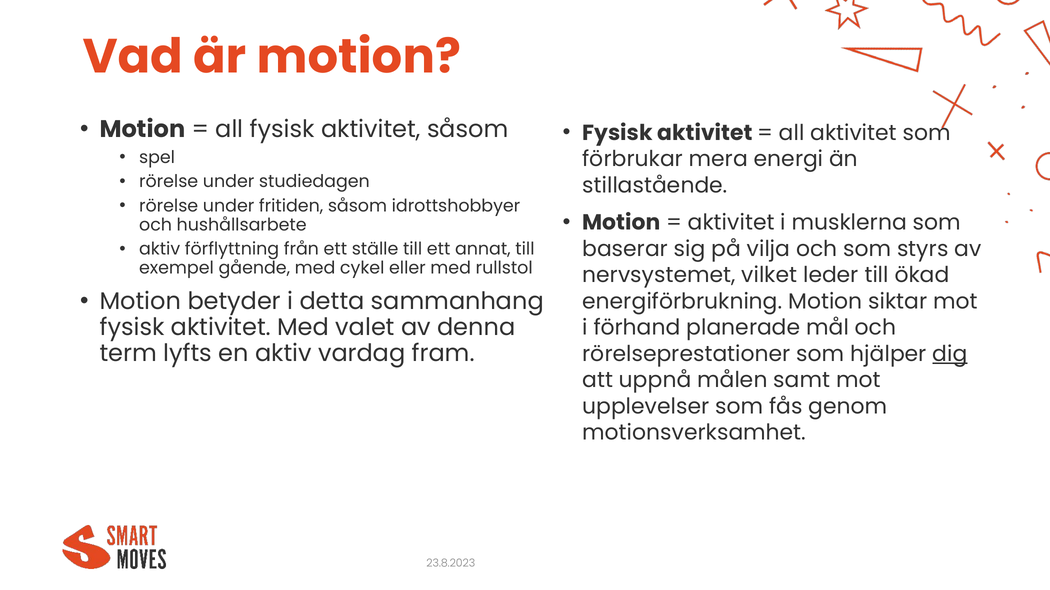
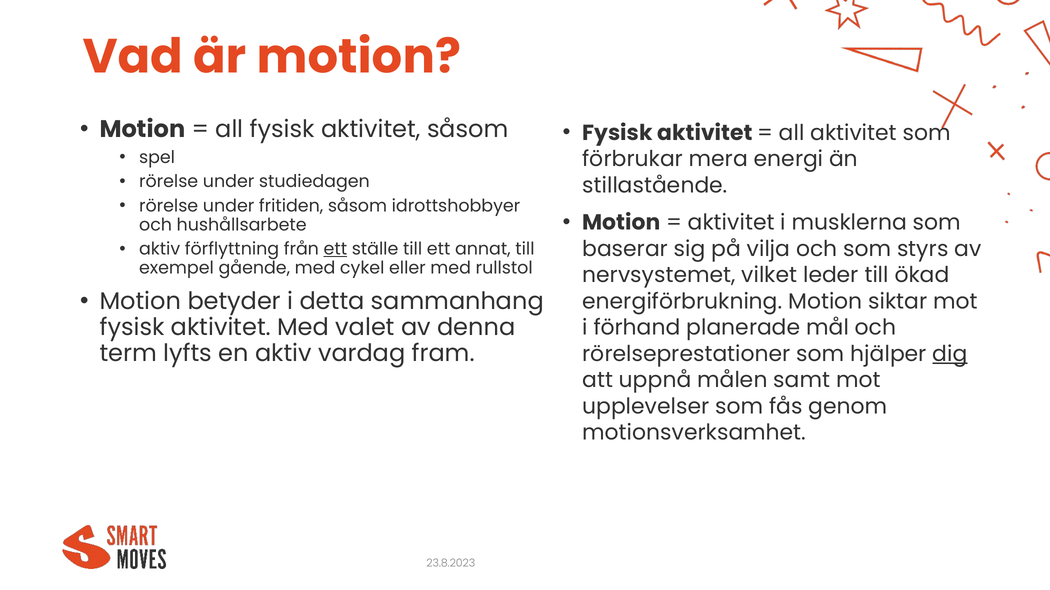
ett at (335, 249) underline: none -> present
